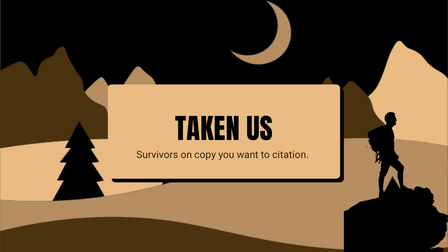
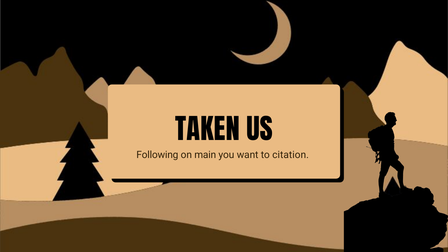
Survivors: Survivors -> Following
copy: copy -> main
